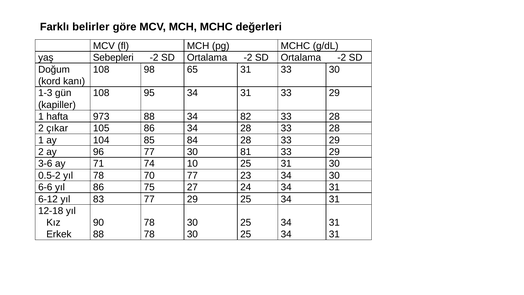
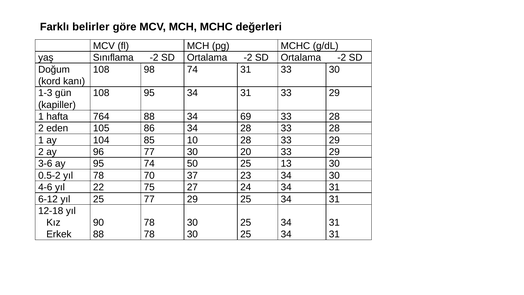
Sebepleri: Sebepleri -> Sınıflama
98 65: 65 -> 74
973: 973 -> 764
82: 82 -> 69
çıkar: çıkar -> eden
84: 84 -> 10
81: 81 -> 20
ay 71: 71 -> 95
10: 10 -> 50
25 31: 31 -> 13
70 77: 77 -> 37
6-6: 6-6 -> 4-6
yıl 86: 86 -> 22
yıl 83: 83 -> 25
